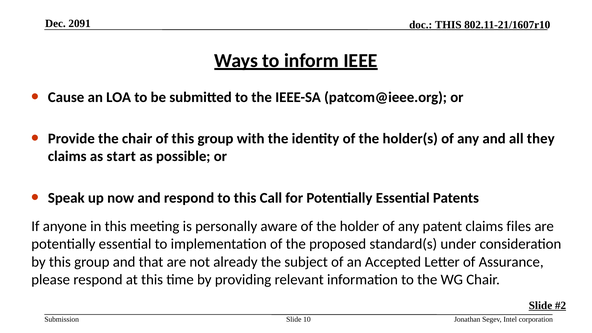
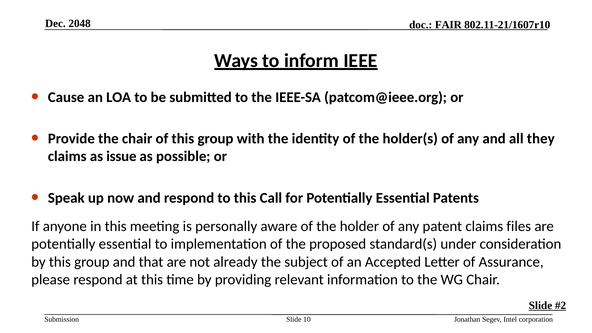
2091: 2091 -> 2048
THIS at (448, 25): THIS -> FAIR
start: start -> issue
